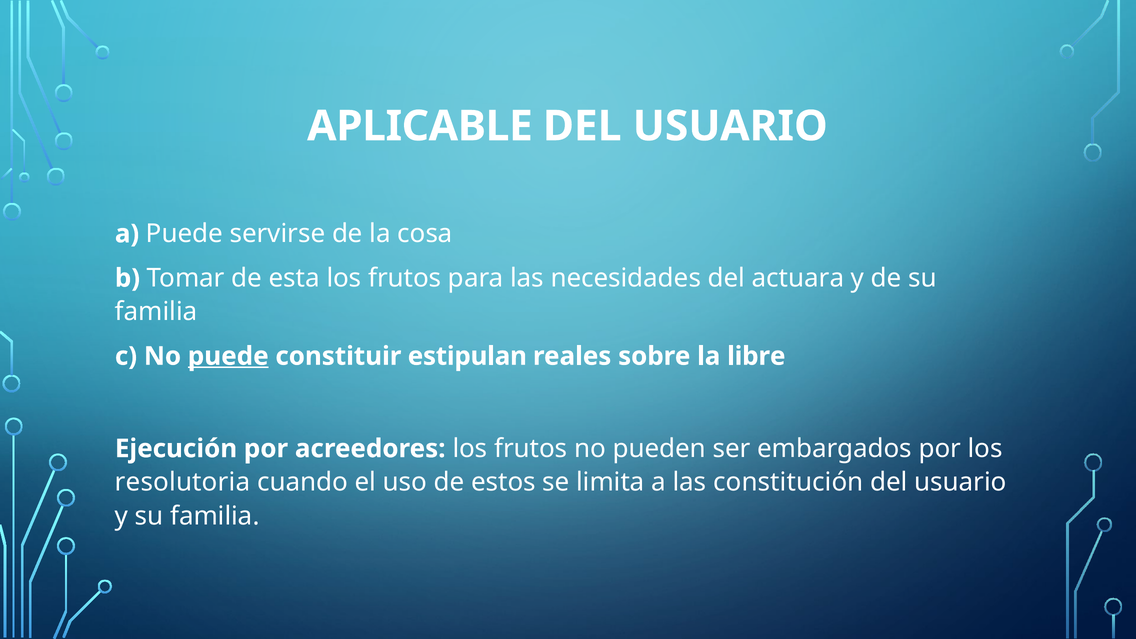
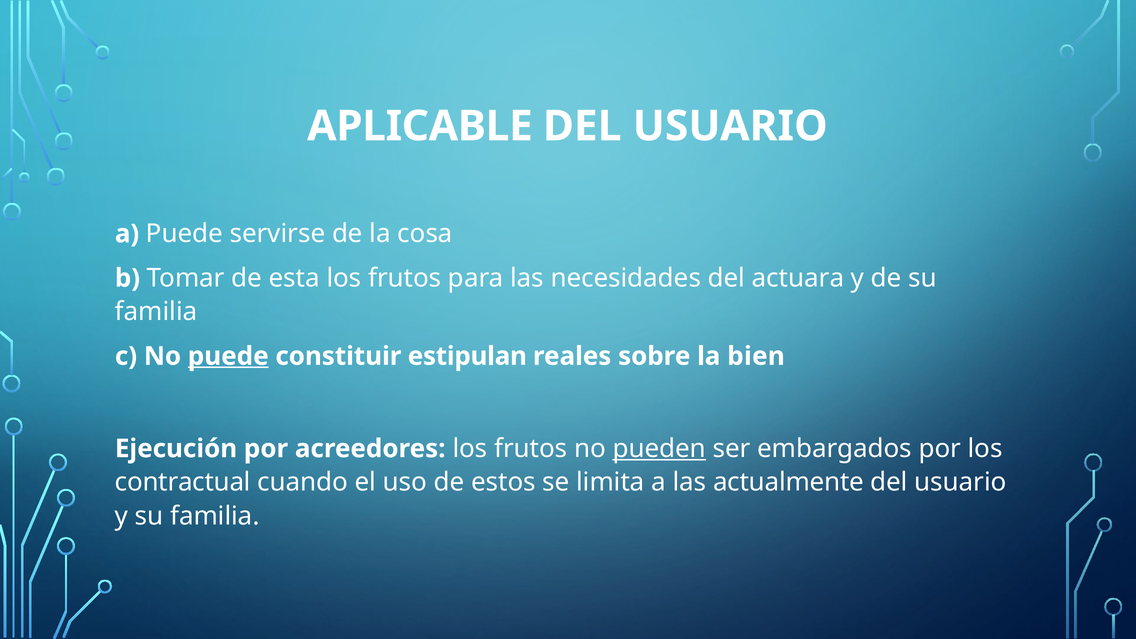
libre: libre -> bien
pueden underline: none -> present
resolutoria: resolutoria -> contractual
constitución: constitución -> actualmente
